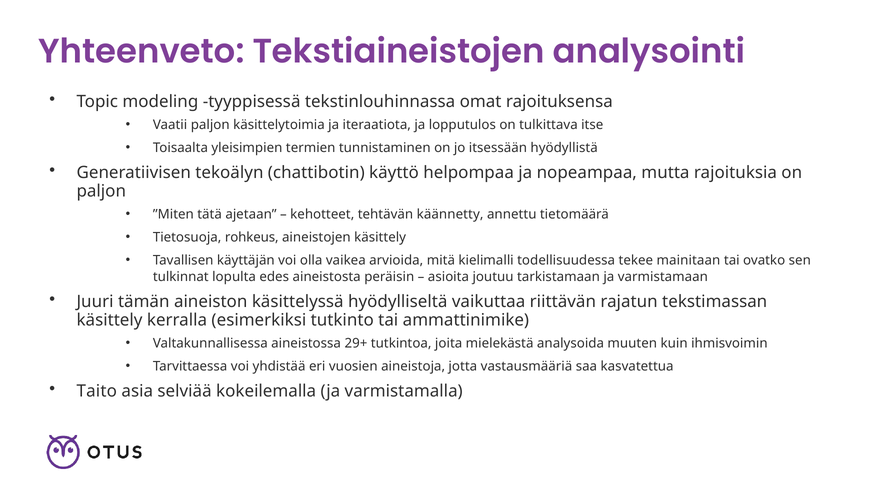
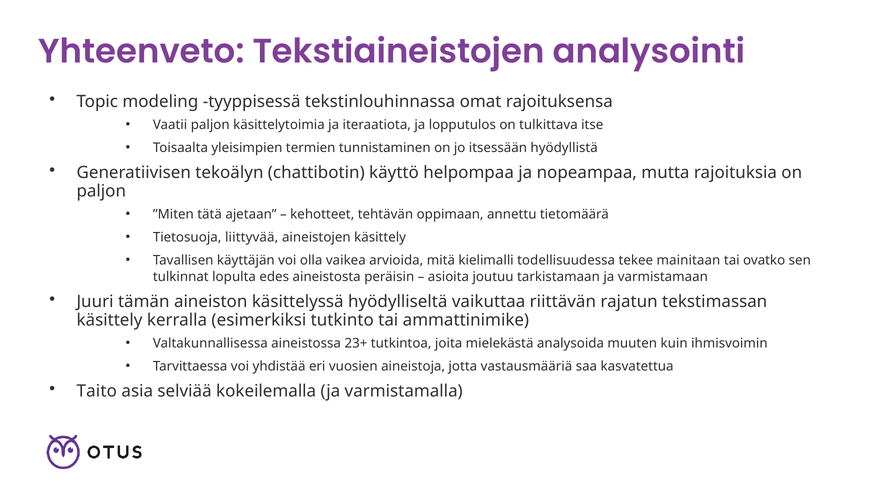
käännetty: käännetty -> oppimaan
rohkeus: rohkeus -> liittyvää
29+: 29+ -> 23+
